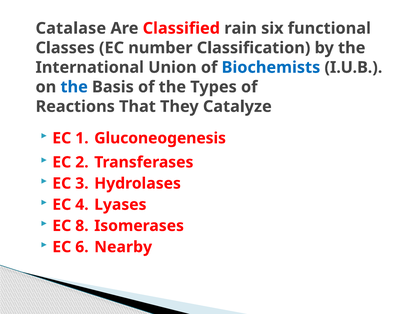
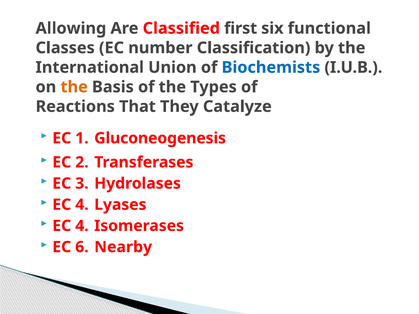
Catalase: Catalase -> Allowing
rain: rain -> first
the at (74, 87) colour: blue -> orange
8 at (82, 226): 8 -> 4
